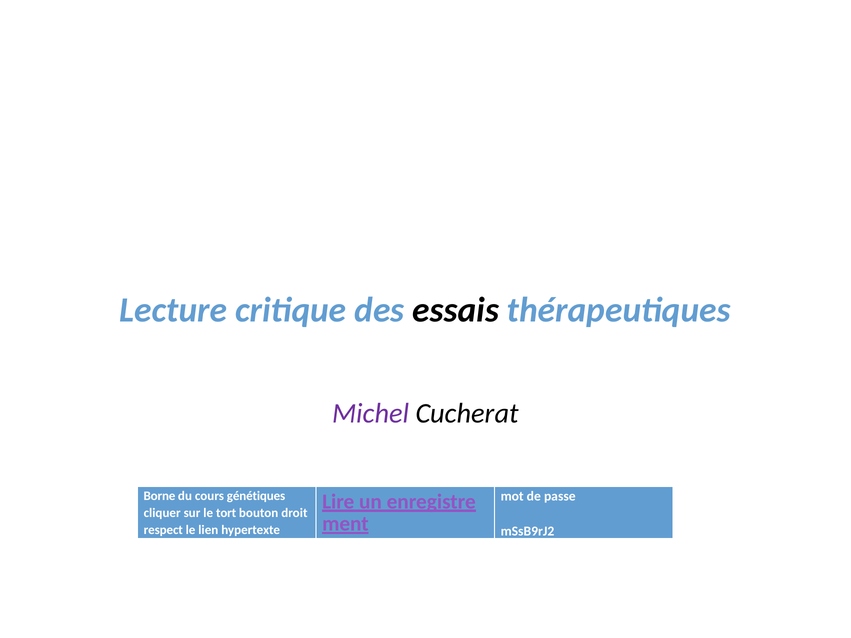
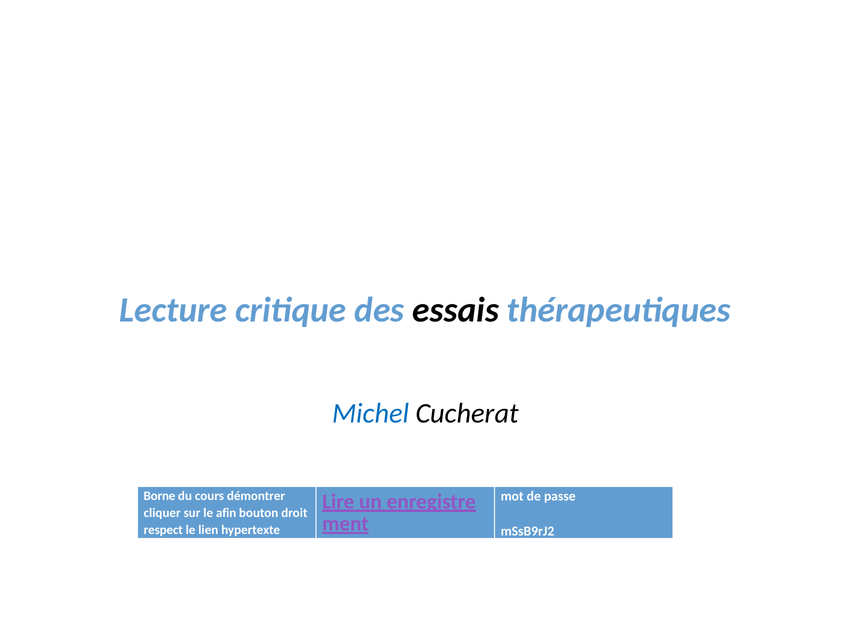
Michel colour: purple -> blue
génétiques: génétiques -> démontrer
tort: tort -> afin
